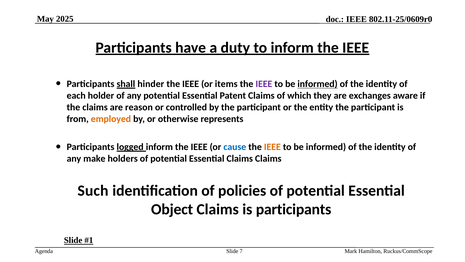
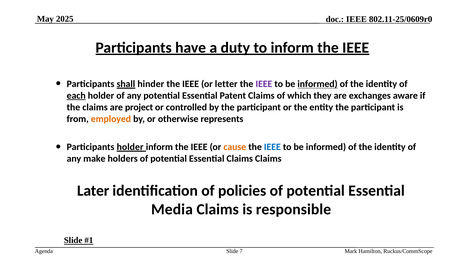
items: items -> letter
each underline: none -> present
reason: reason -> project
Participants logged: logged -> holder
cause colour: blue -> orange
IEEE at (272, 147) colour: orange -> blue
Such: Such -> Later
Object: Object -> Media
is participants: participants -> responsible
